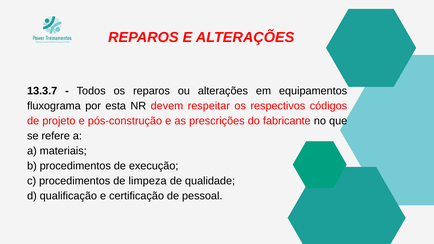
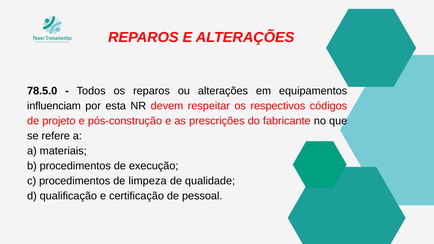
13.3.7: 13.3.7 -> 78.5.0
fluxograma: fluxograma -> influenciam
